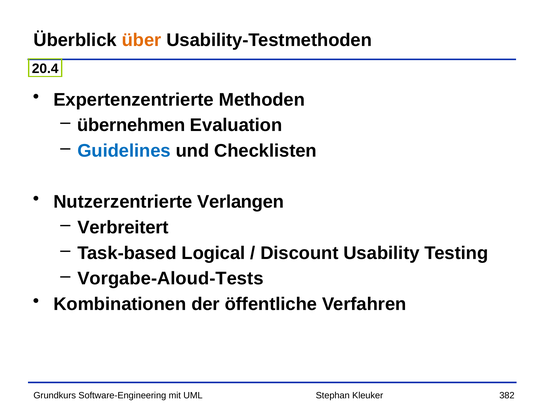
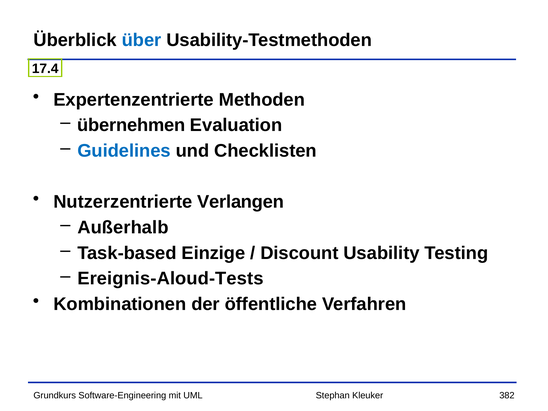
über colour: orange -> blue
20.4: 20.4 -> 17.4
Verbreitert: Verbreitert -> Außerhalb
Logical: Logical -> Einzige
Vorgabe-Aloud-Tests: Vorgabe-Aloud-Tests -> Ereignis-Aloud-Tests
